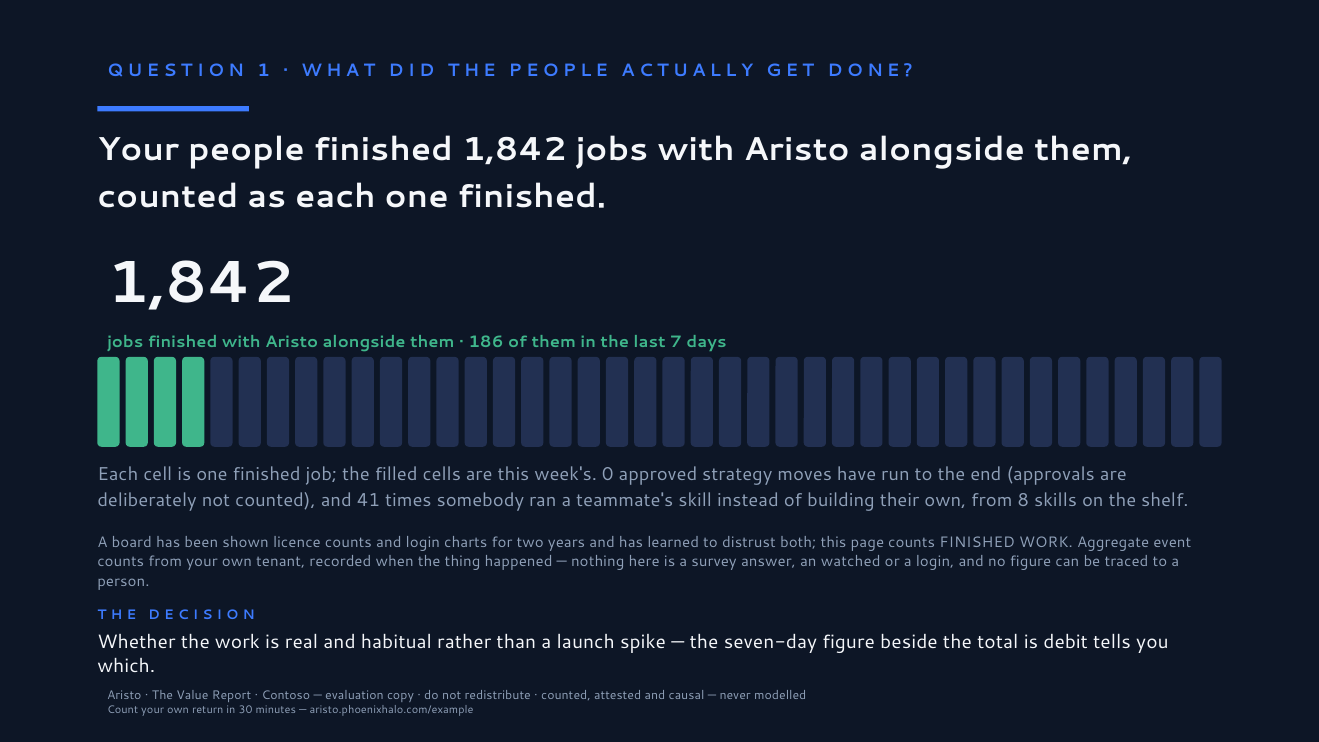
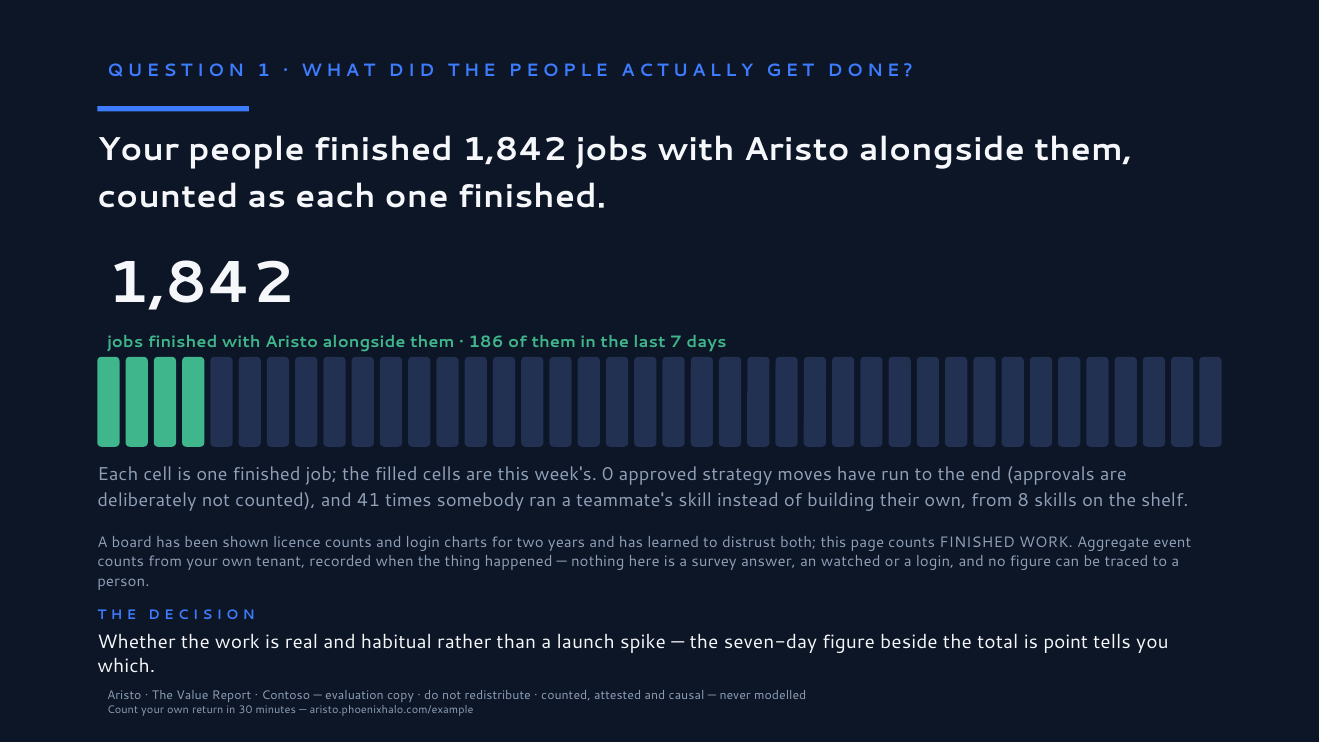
debit: debit -> point
